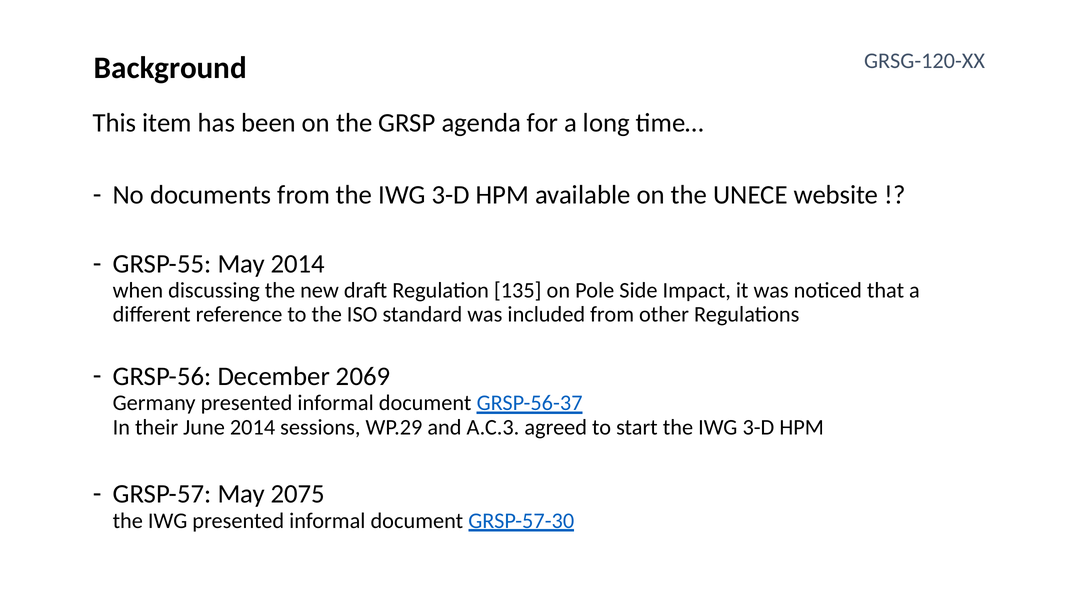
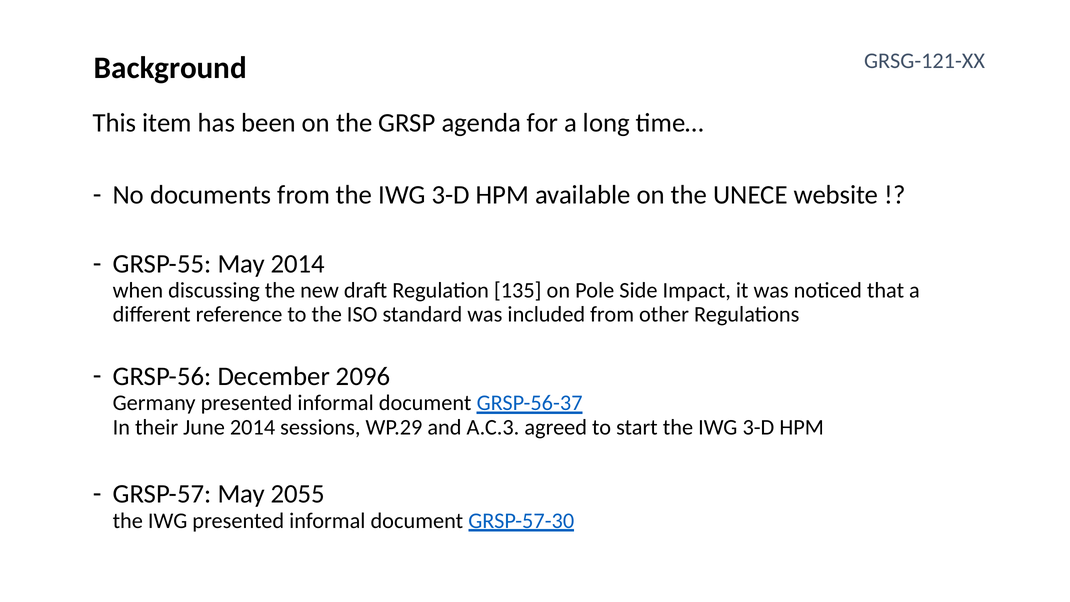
GRSG-120-XX: GRSG-120-XX -> GRSG-121-XX
2069: 2069 -> 2096
2075: 2075 -> 2055
